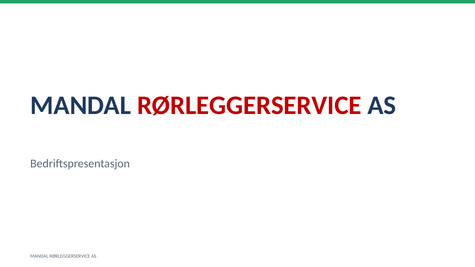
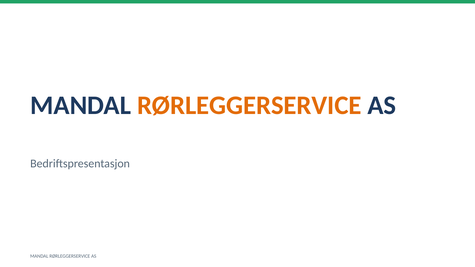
RØRLEGGERSERVICE at (249, 105) colour: red -> orange
